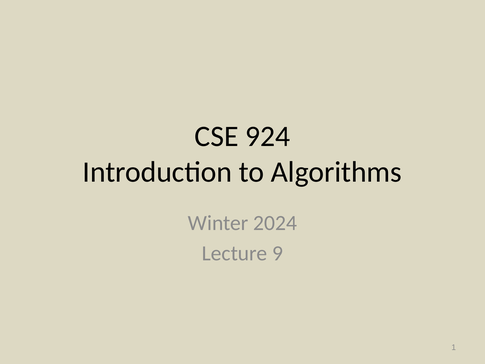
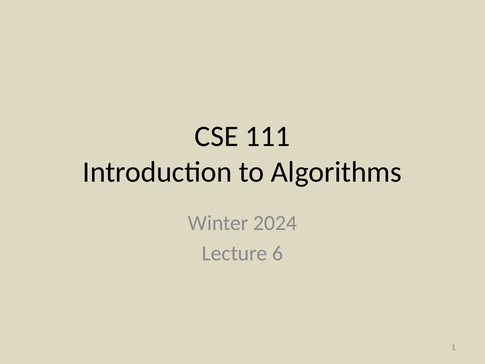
924: 924 -> 111
9: 9 -> 6
